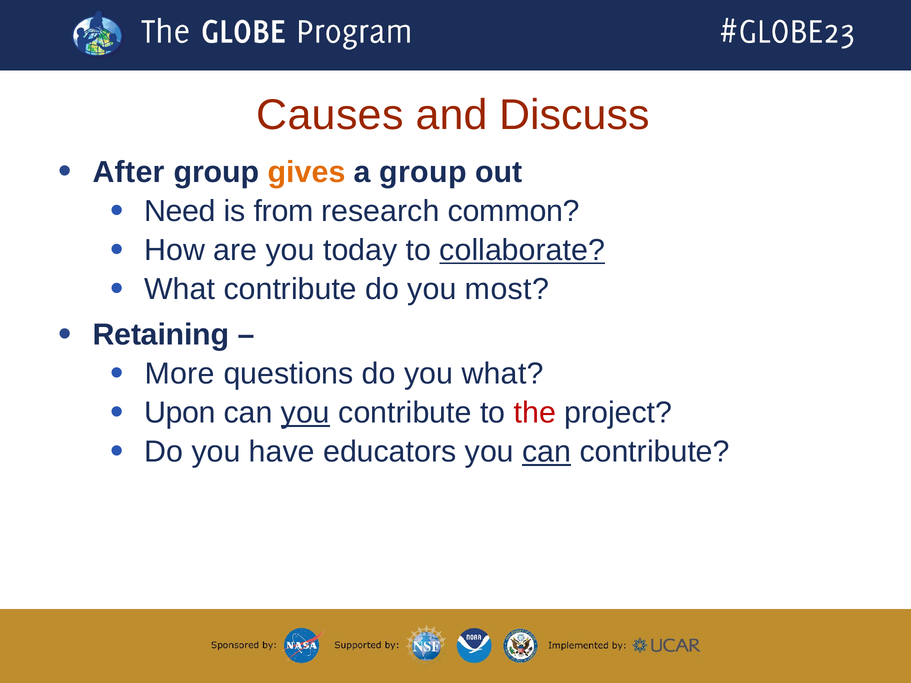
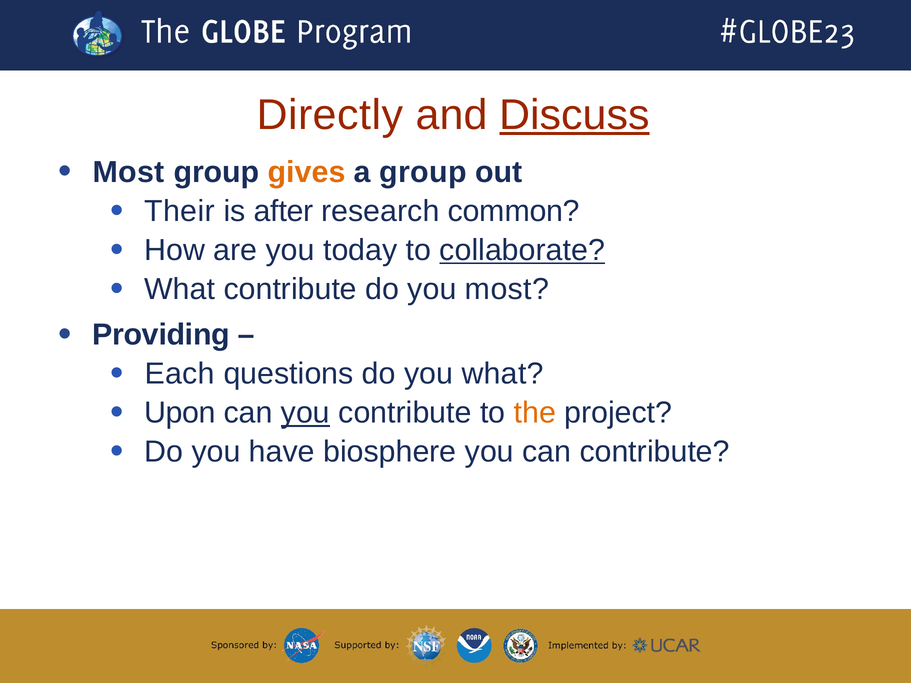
Causes: Causes -> Directly
Discuss underline: none -> present
After at (129, 172): After -> Most
Need: Need -> Their
from: from -> after
Retaining: Retaining -> Providing
More: More -> Each
the colour: red -> orange
educators: educators -> biosphere
can at (547, 452) underline: present -> none
